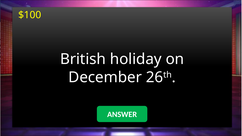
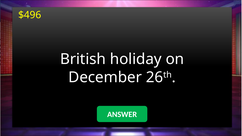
$100: $100 -> $496
